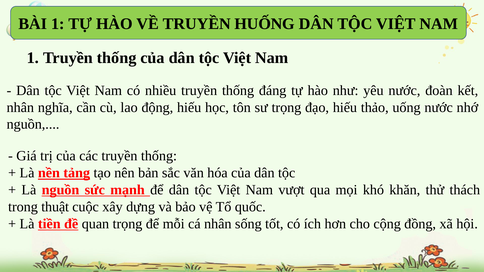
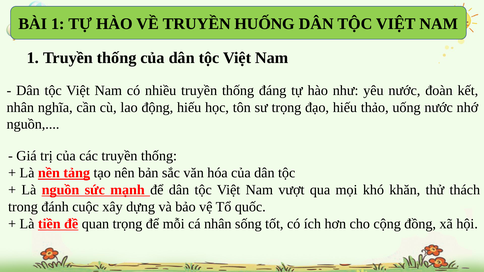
thuật: thuật -> đánh
